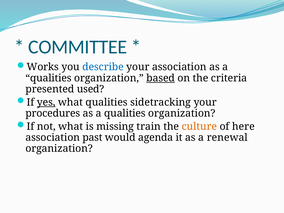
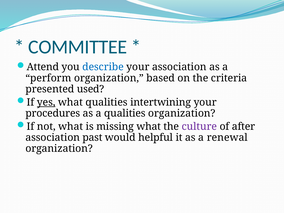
Works: Works -> Attend
qualities at (49, 78): qualities -> perform
based underline: present -> none
sidetracking: sidetracking -> intertwining
missing train: train -> what
culture colour: orange -> purple
here: here -> after
agenda: agenda -> helpful
